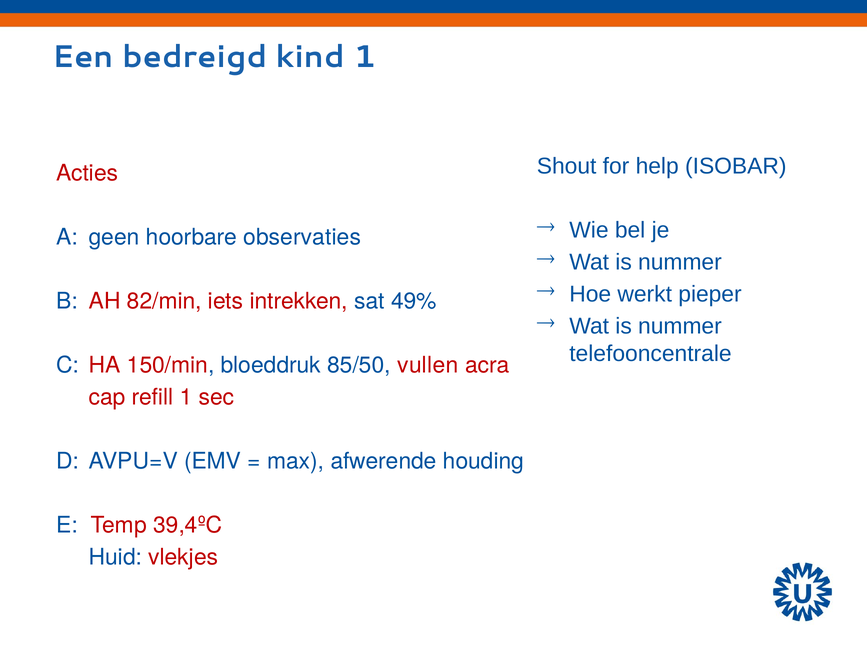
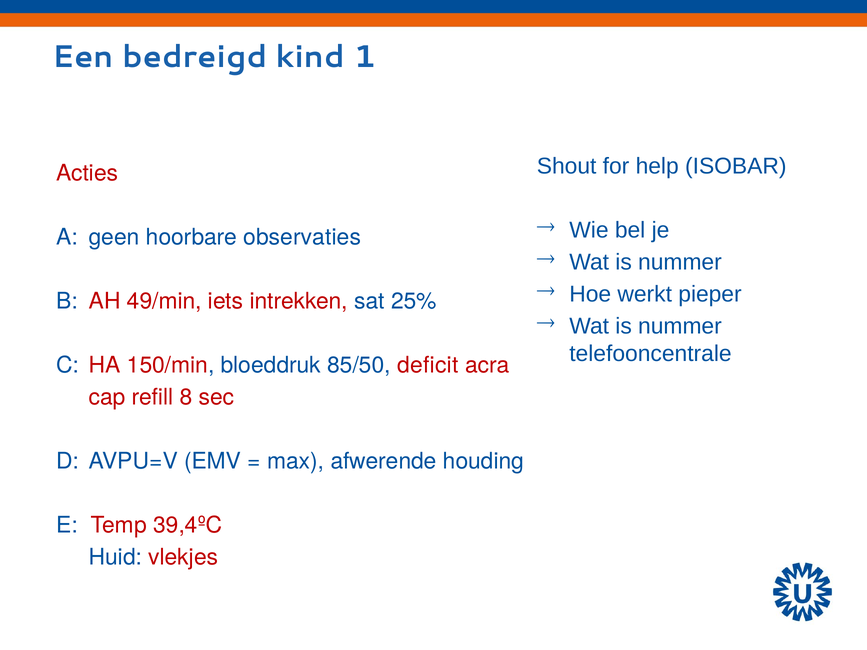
82/min: 82/min -> 49/min
49%: 49% -> 25%
vullen: vullen -> deficit
refill 1: 1 -> 8
